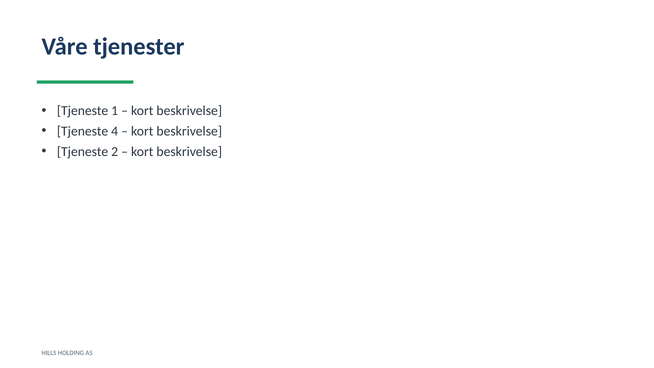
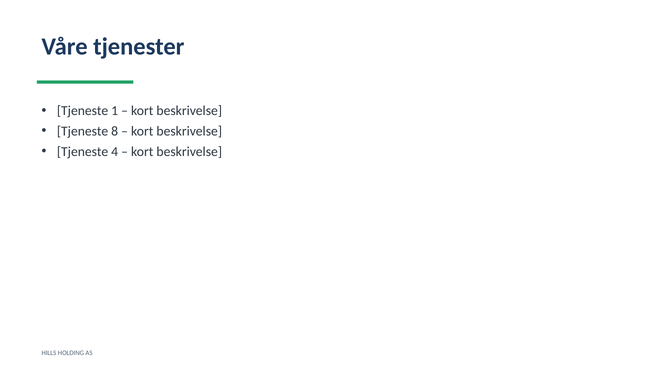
4: 4 -> 8
2: 2 -> 4
